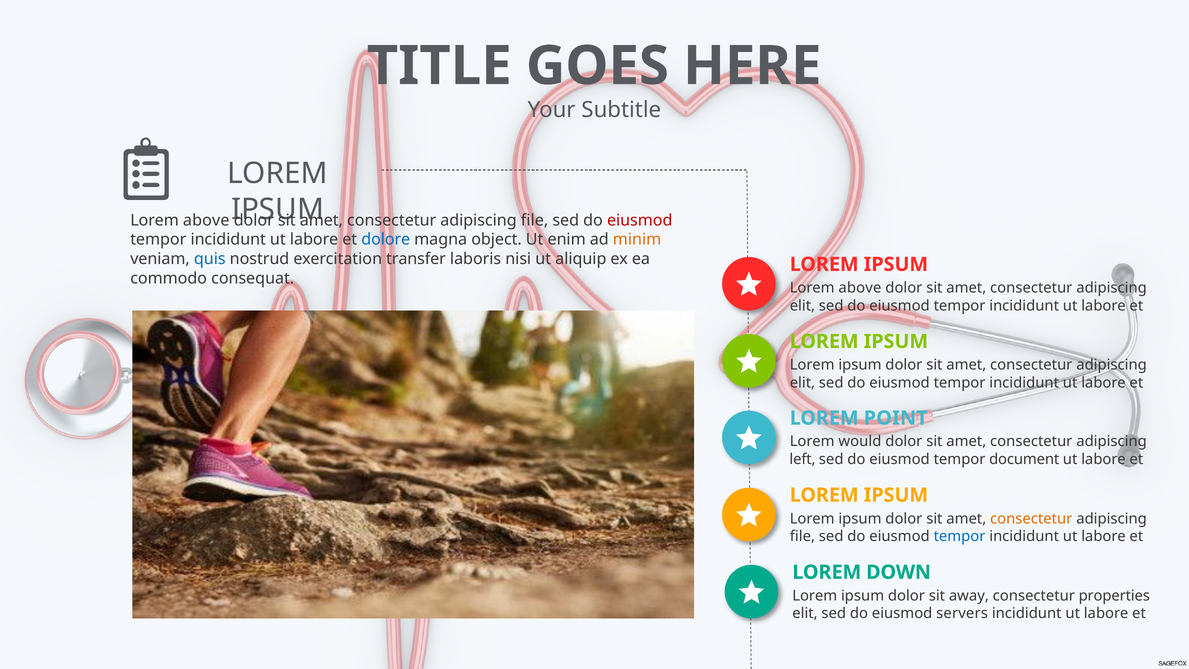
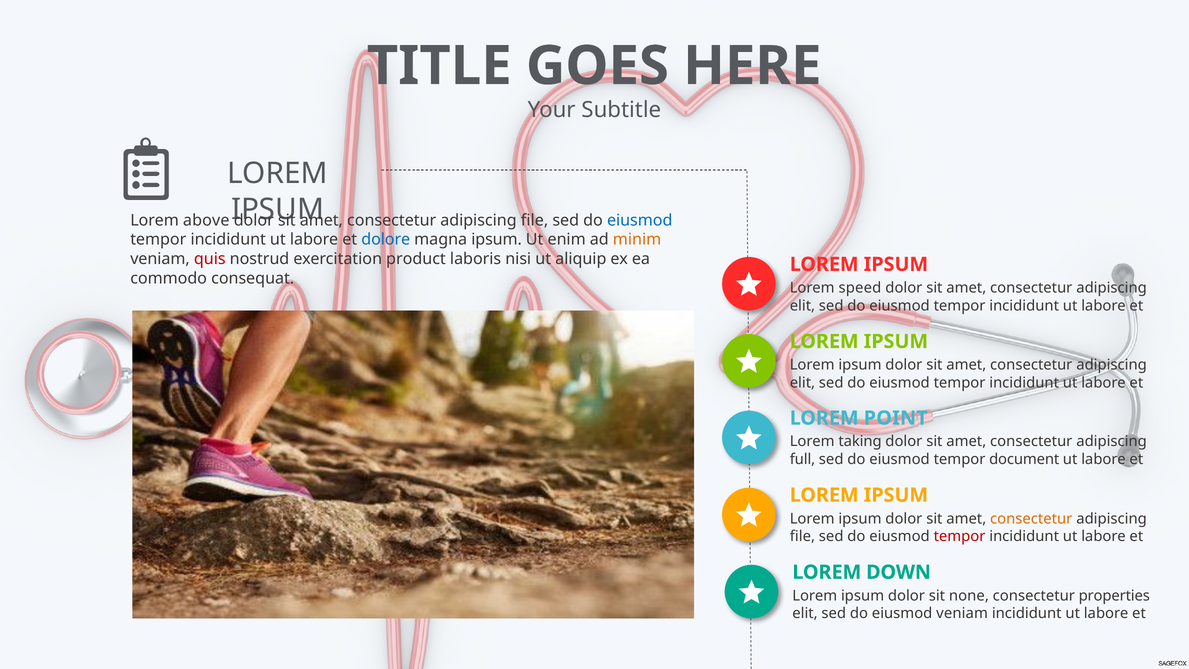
eiusmod at (640, 220) colour: red -> blue
magna object: object -> ipsum
quis colour: blue -> red
transfer: transfer -> product
above at (860, 288): above -> speed
would: would -> taking
left: left -> full
tempor at (960, 536) colour: blue -> red
away: away -> none
eiusmod servers: servers -> veniam
